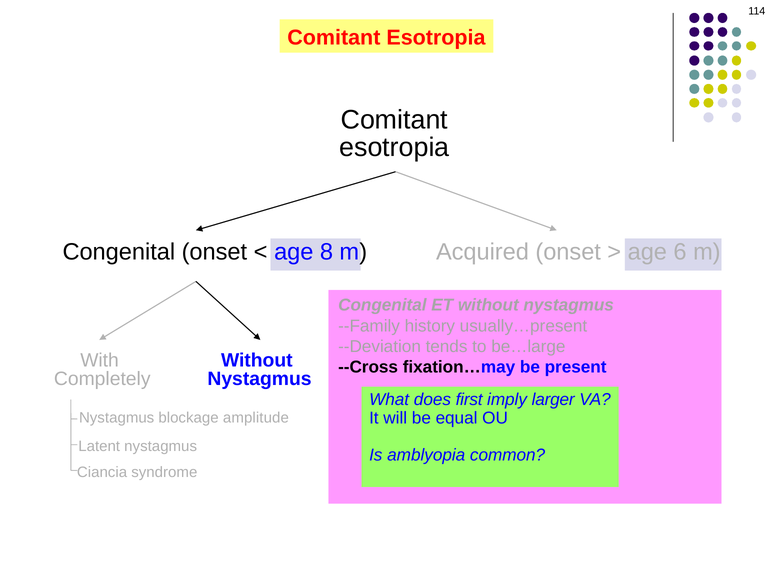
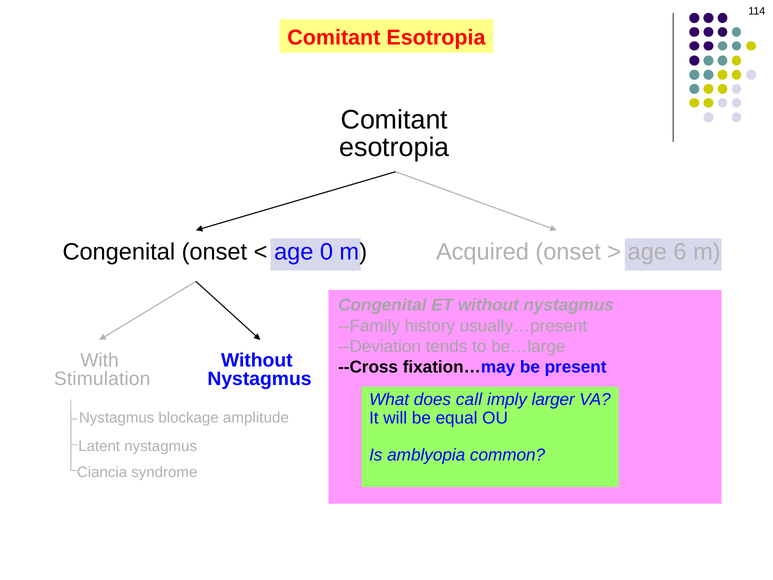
8: 8 -> 0
Completely: Completely -> Stimulation
first: first -> call
